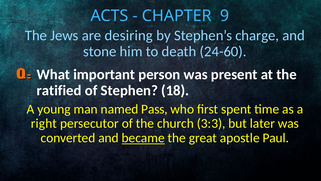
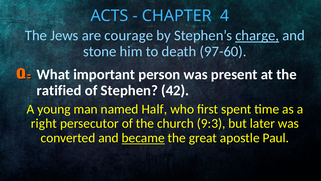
9: 9 -> 4
desiring: desiring -> courage
charge underline: none -> present
24-60: 24-60 -> 97-60
18: 18 -> 42
Pass: Pass -> Half
3:3: 3:3 -> 9:3
